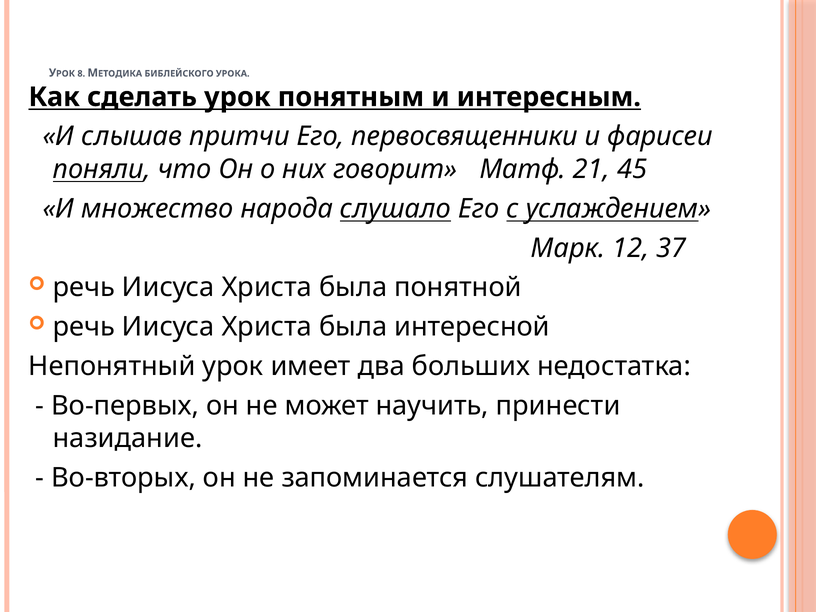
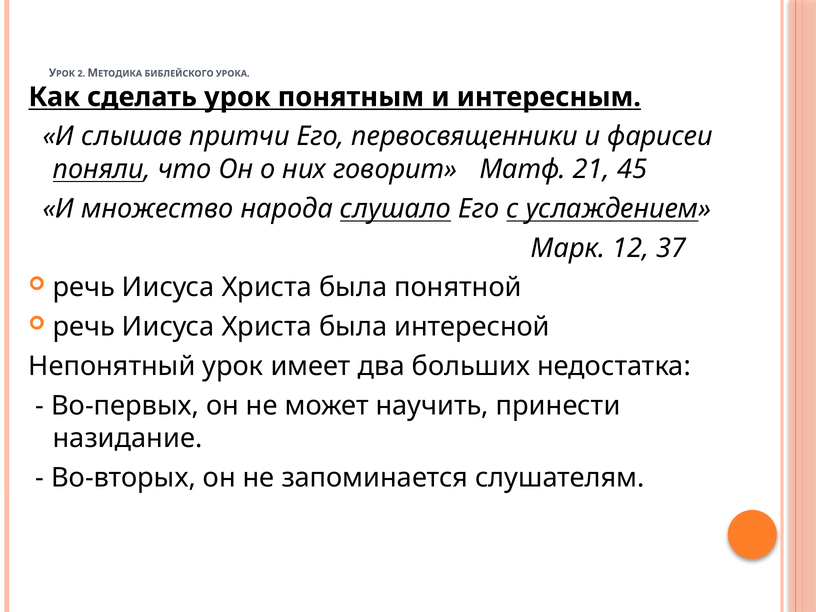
8: 8 -> 2
